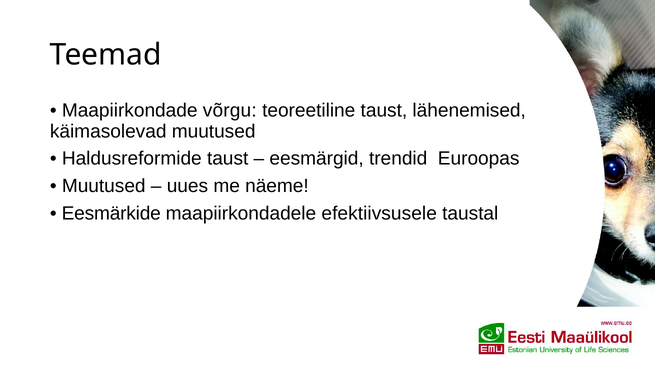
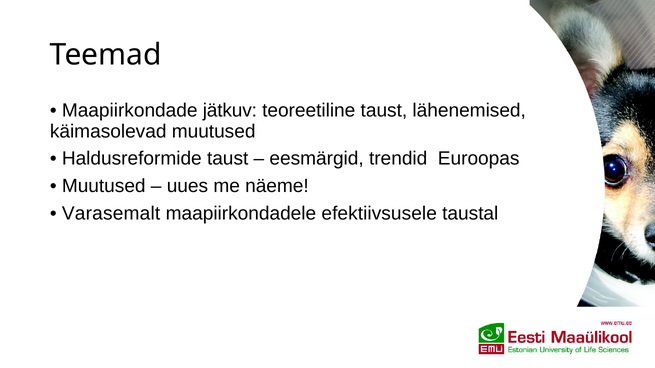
võrgu: võrgu -> jätkuv
Eesmärkide: Eesmärkide -> Varasemalt
